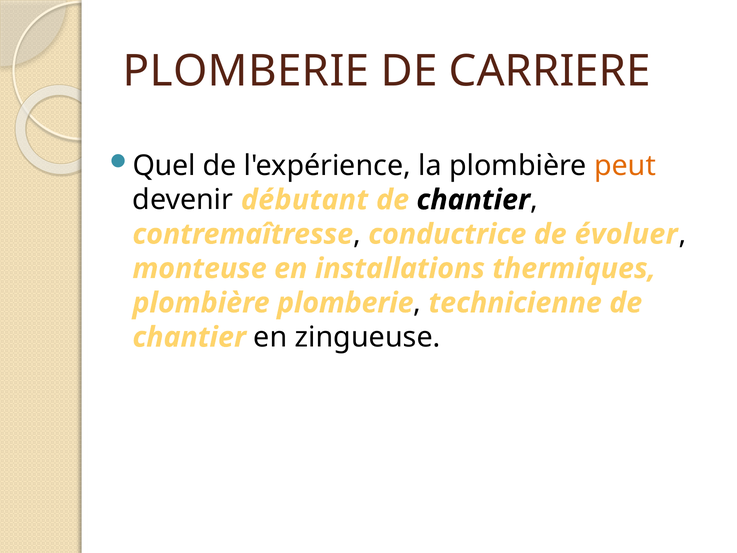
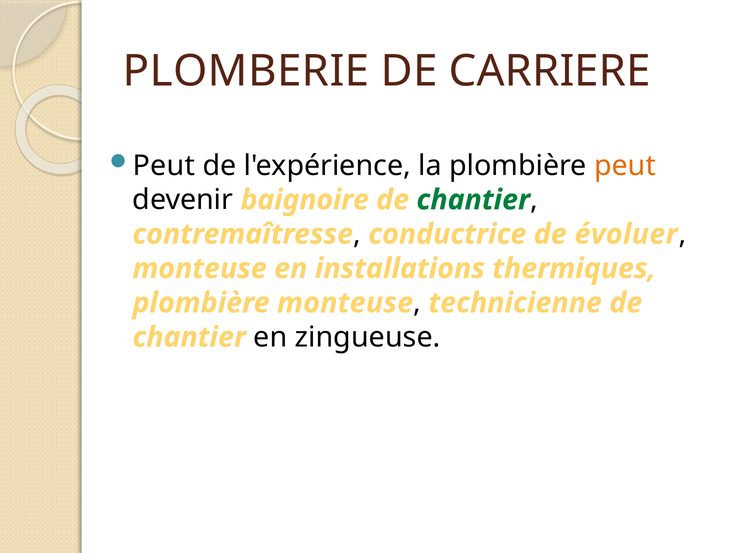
Quel at (164, 165): Quel -> Peut
débutant: débutant -> baignoire
chantier at (473, 200) colour: black -> green
plombière plomberie: plomberie -> monteuse
